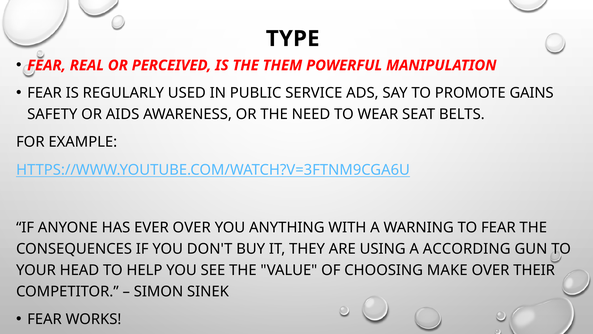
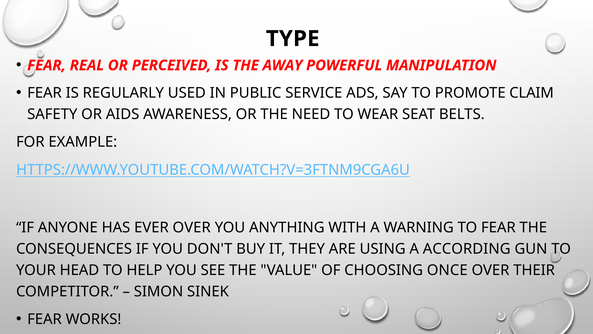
THEM: THEM -> AWAY
GAINS: GAINS -> CLAIM
MAKE: MAKE -> ONCE
